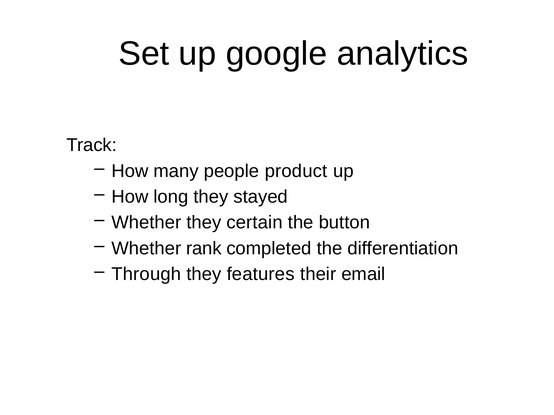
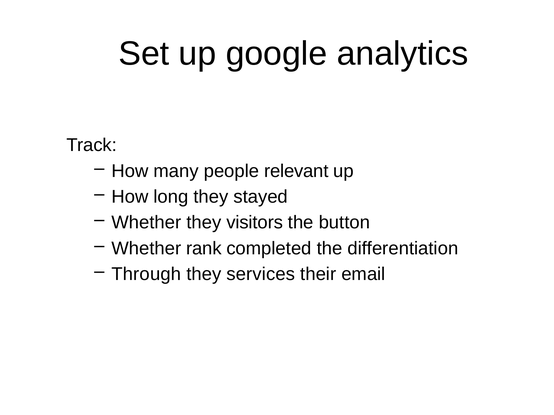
product: product -> relevant
certain: certain -> visitors
features: features -> services
